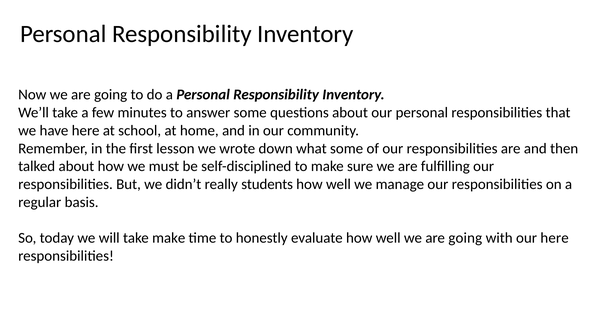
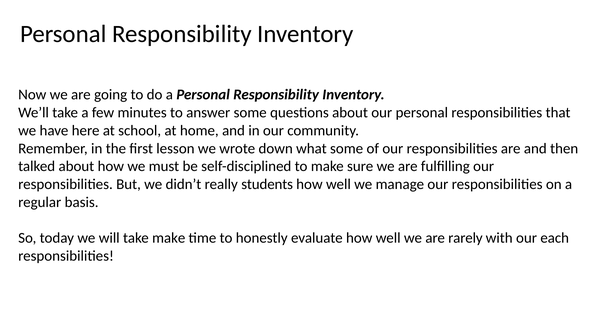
well we are going: going -> rarely
our here: here -> each
